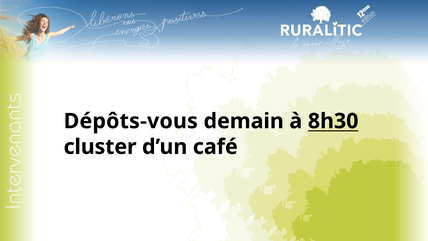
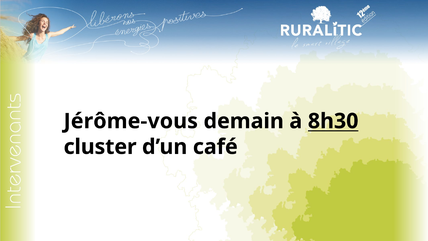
Dépôts-vous: Dépôts-vous -> Jérôme-vous
